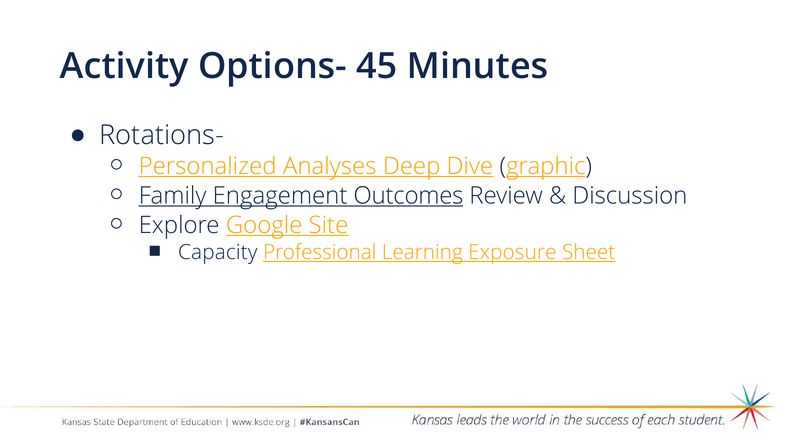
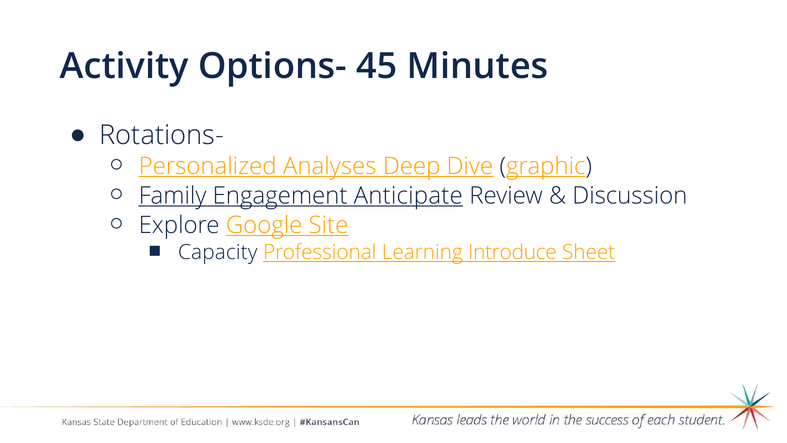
Outcomes: Outcomes -> Anticipate
Exposure: Exposure -> Introduce
